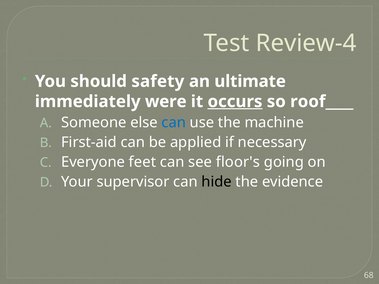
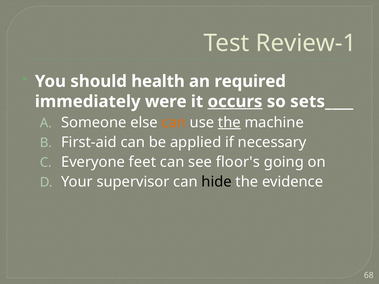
Review-4: Review-4 -> Review-1
safety: safety -> health
ultimate: ultimate -> required
roof____: roof____ -> sets____
can at (174, 123) colour: blue -> orange
the at (229, 123) underline: none -> present
